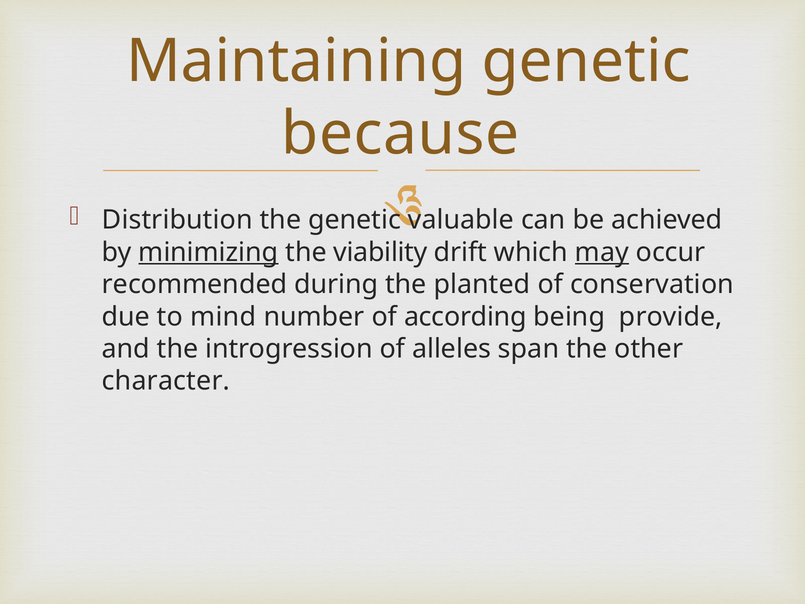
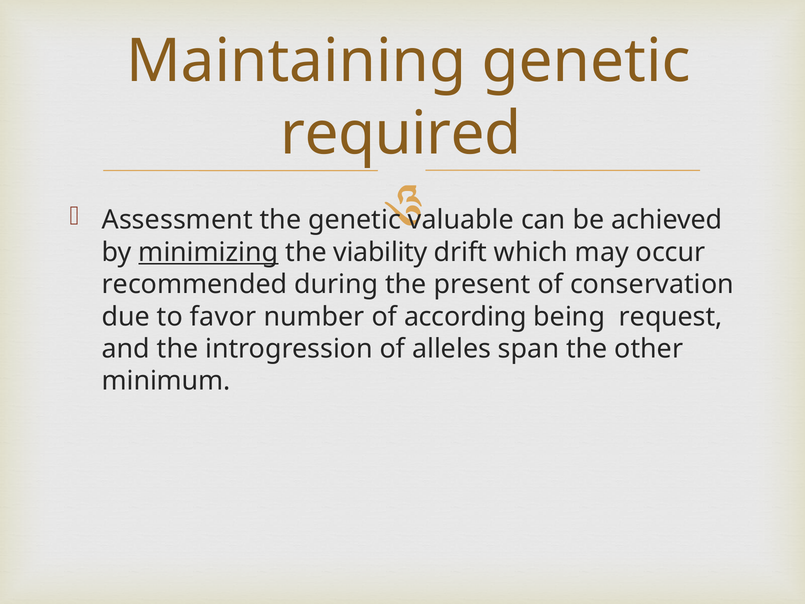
because: because -> required
Distribution: Distribution -> Assessment
may underline: present -> none
planted: planted -> present
mind: mind -> favor
provide: provide -> request
character: character -> minimum
